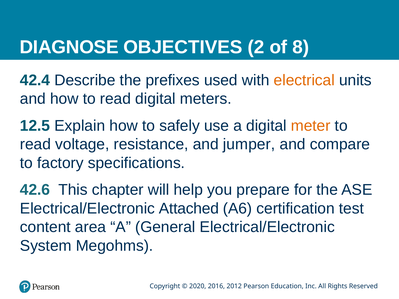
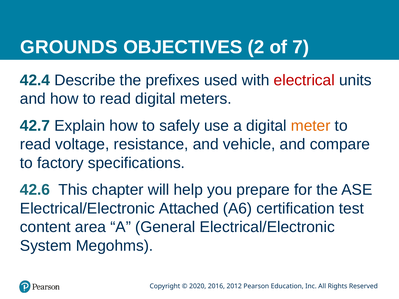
DIAGNOSE: DIAGNOSE -> GROUNDS
8: 8 -> 7
electrical colour: orange -> red
12.5: 12.5 -> 42.7
jumper: jumper -> vehicle
